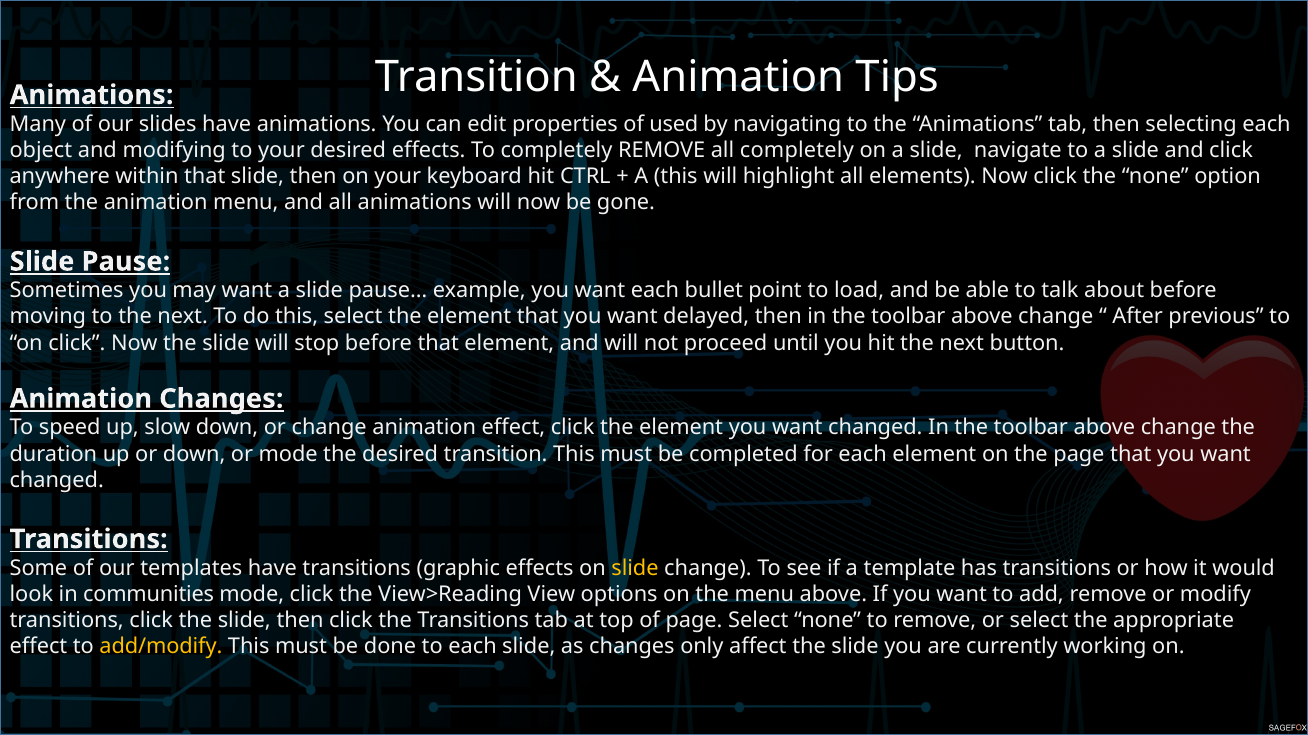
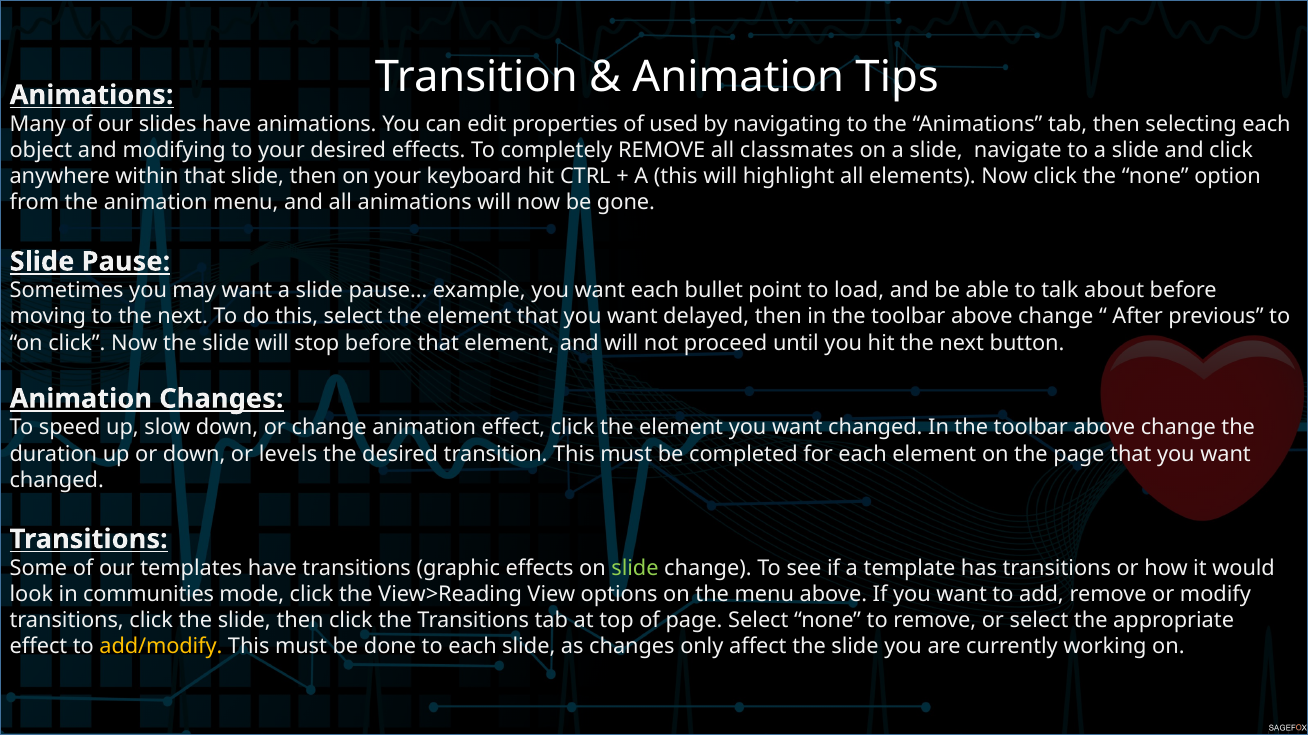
all completely: completely -> classmates
or mode: mode -> levels
slide at (635, 569) colour: yellow -> light green
